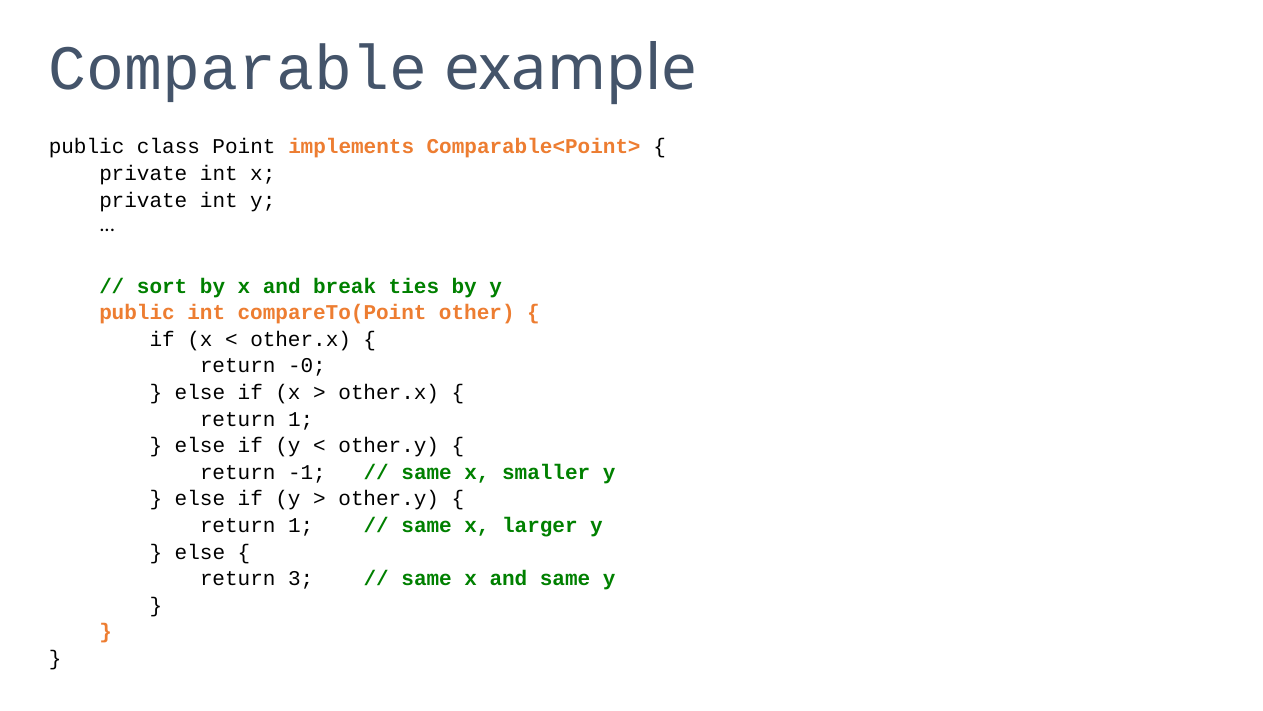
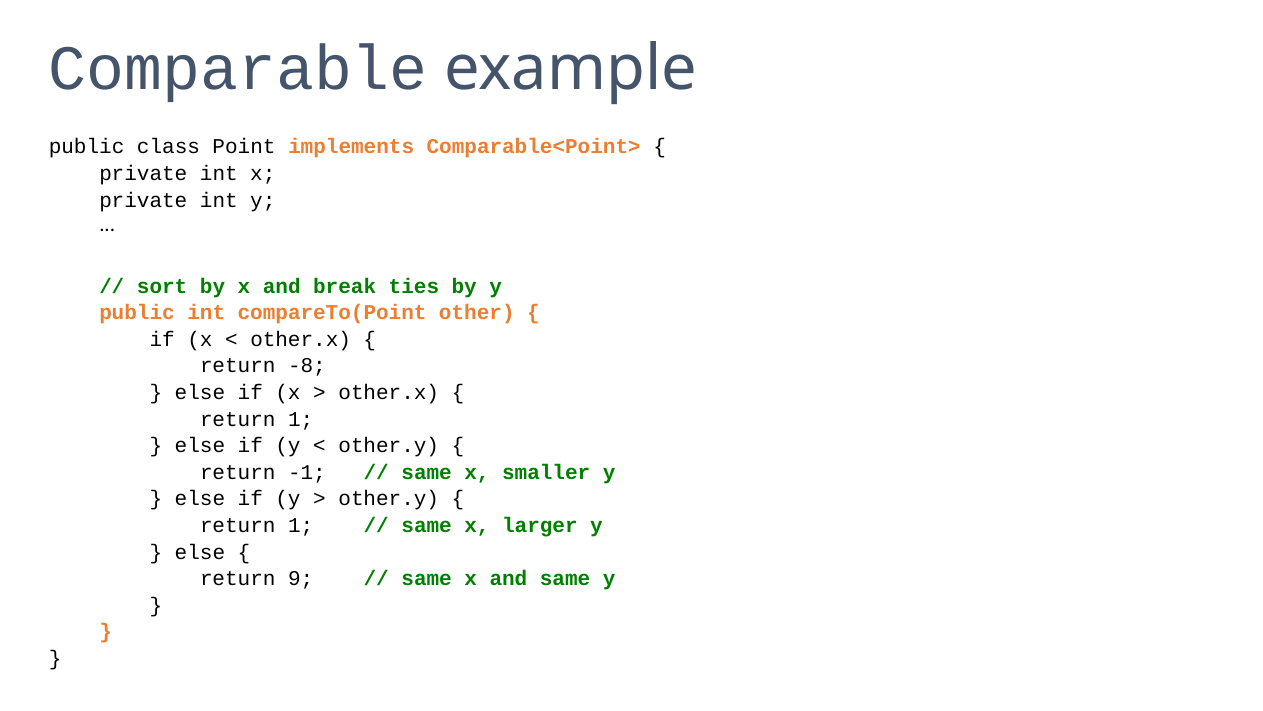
-0: -0 -> -8
3: 3 -> 9
